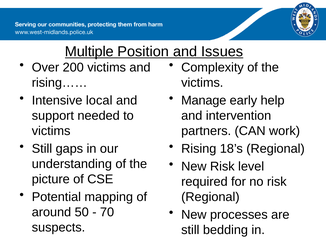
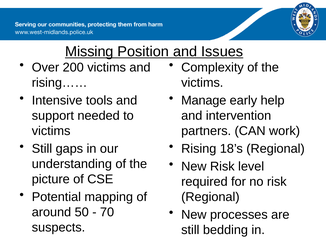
Multiple: Multiple -> Missing
local: local -> tools
